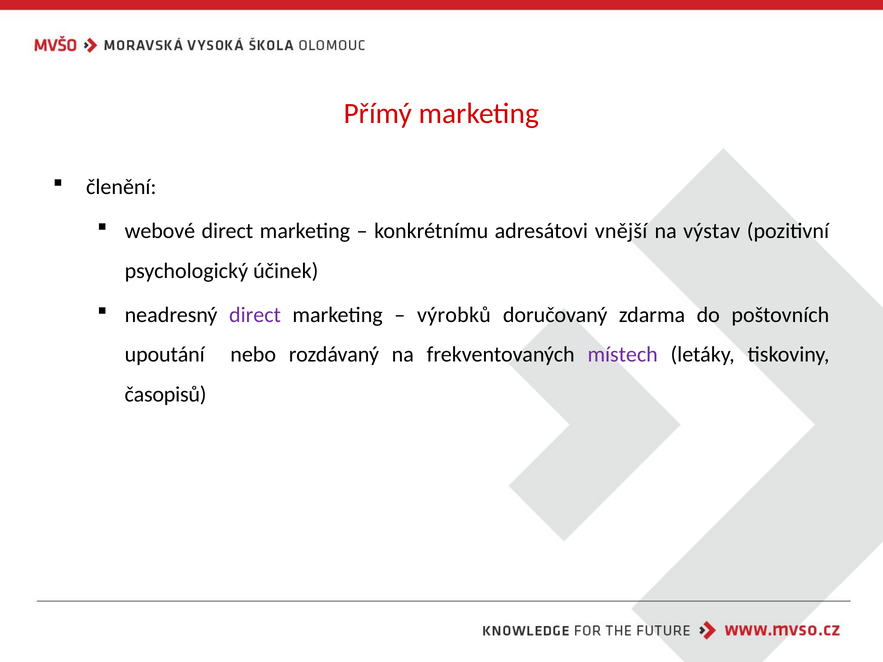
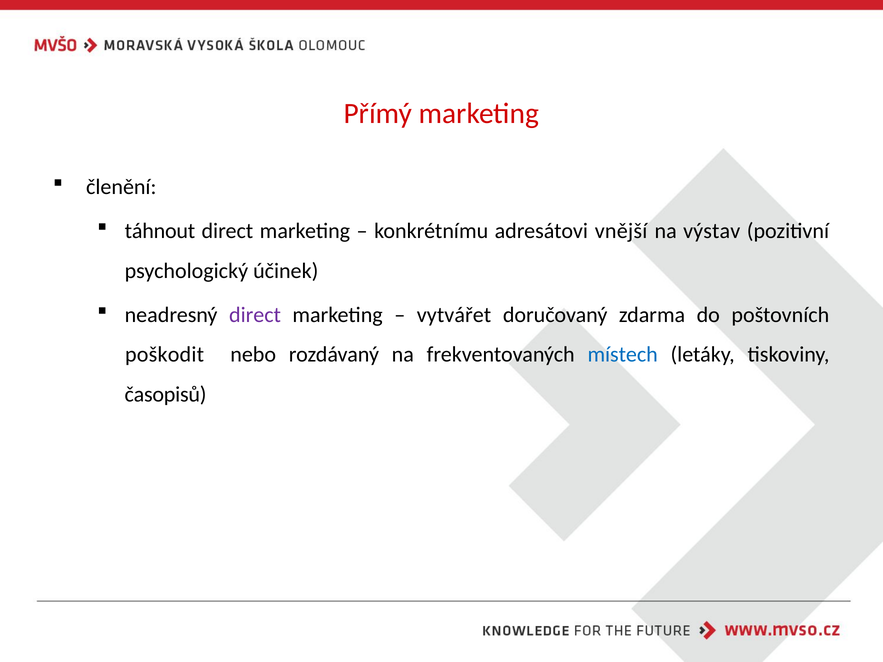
webové: webové -> táhnout
výrobků: výrobků -> vytvářet
upoutání: upoutání -> poškodit
místech colour: purple -> blue
